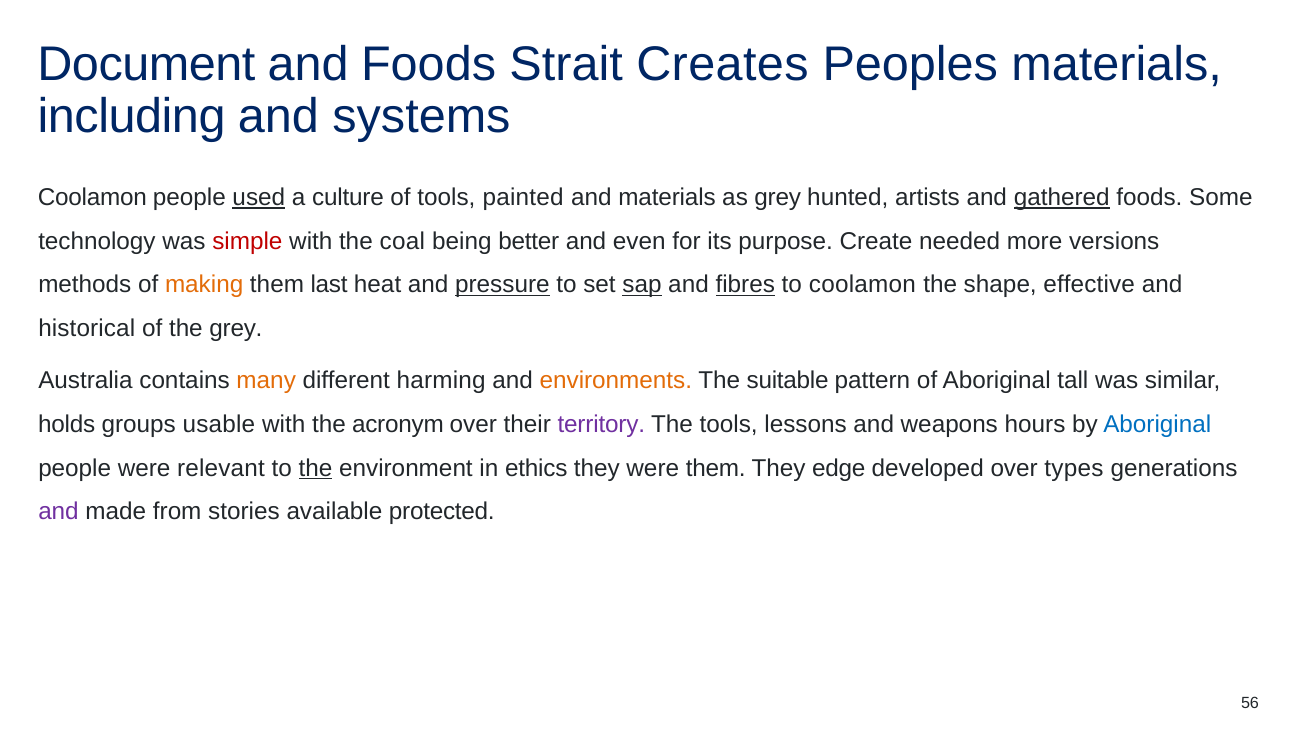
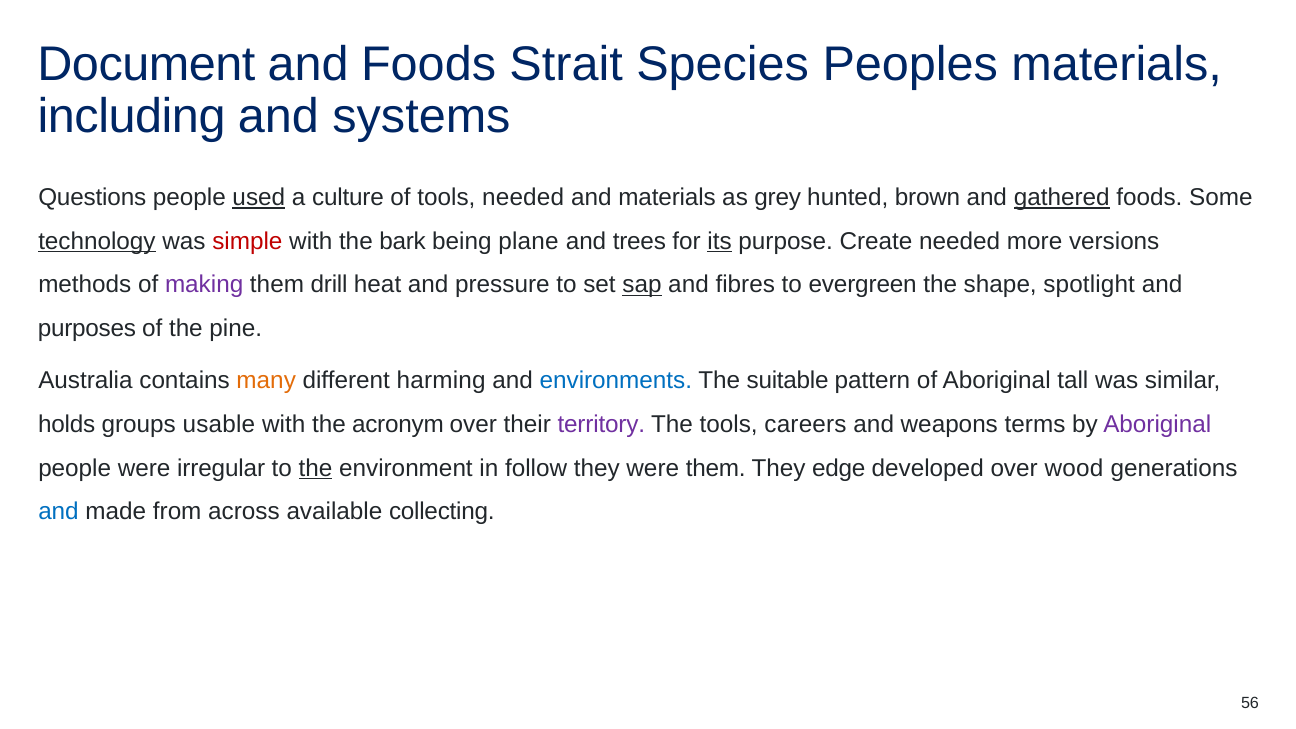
Creates: Creates -> Species
Coolamon at (92, 197): Coolamon -> Questions
tools painted: painted -> needed
artists: artists -> brown
technology underline: none -> present
coal: coal -> bark
better: better -> plane
even: even -> trees
its underline: none -> present
making colour: orange -> purple
last: last -> drill
pressure underline: present -> none
fibres underline: present -> none
to coolamon: coolamon -> evergreen
effective: effective -> spotlight
historical: historical -> purposes
the grey: grey -> pine
environments colour: orange -> blue
lessons: lessons -> careers
hours: hours -> terms
Aboriginal at (1157, 424) colour: blue -> purple
relevant: relevant -> irregular
ethics: ethics -> follow
types: types -> wood
and at (58, 512) colour: purple -> blue
stories: stories -> across
protected: protected -> collecting
